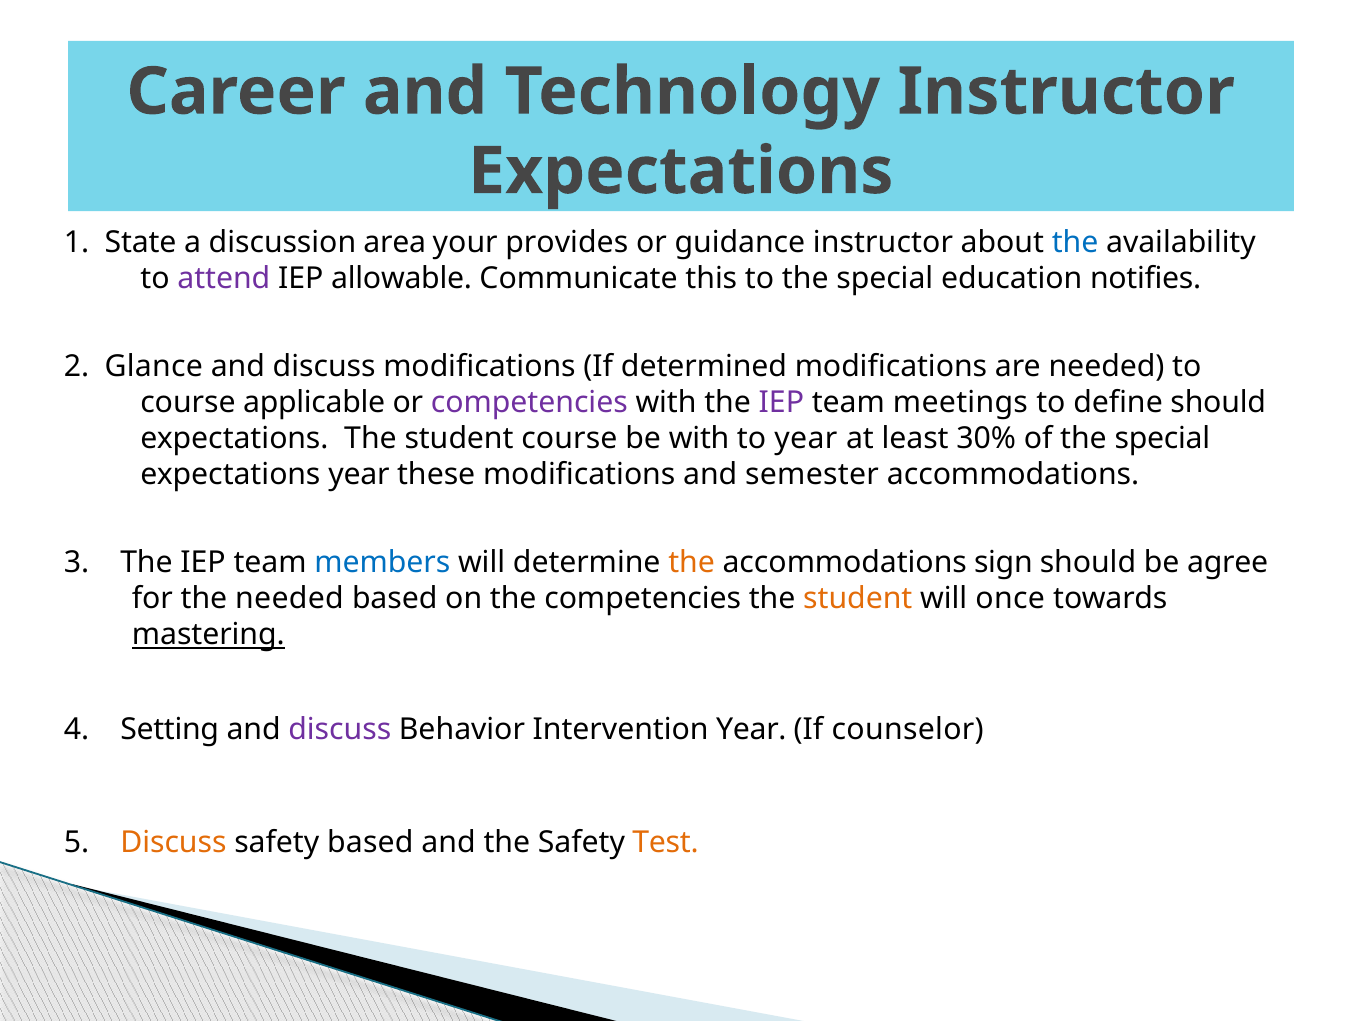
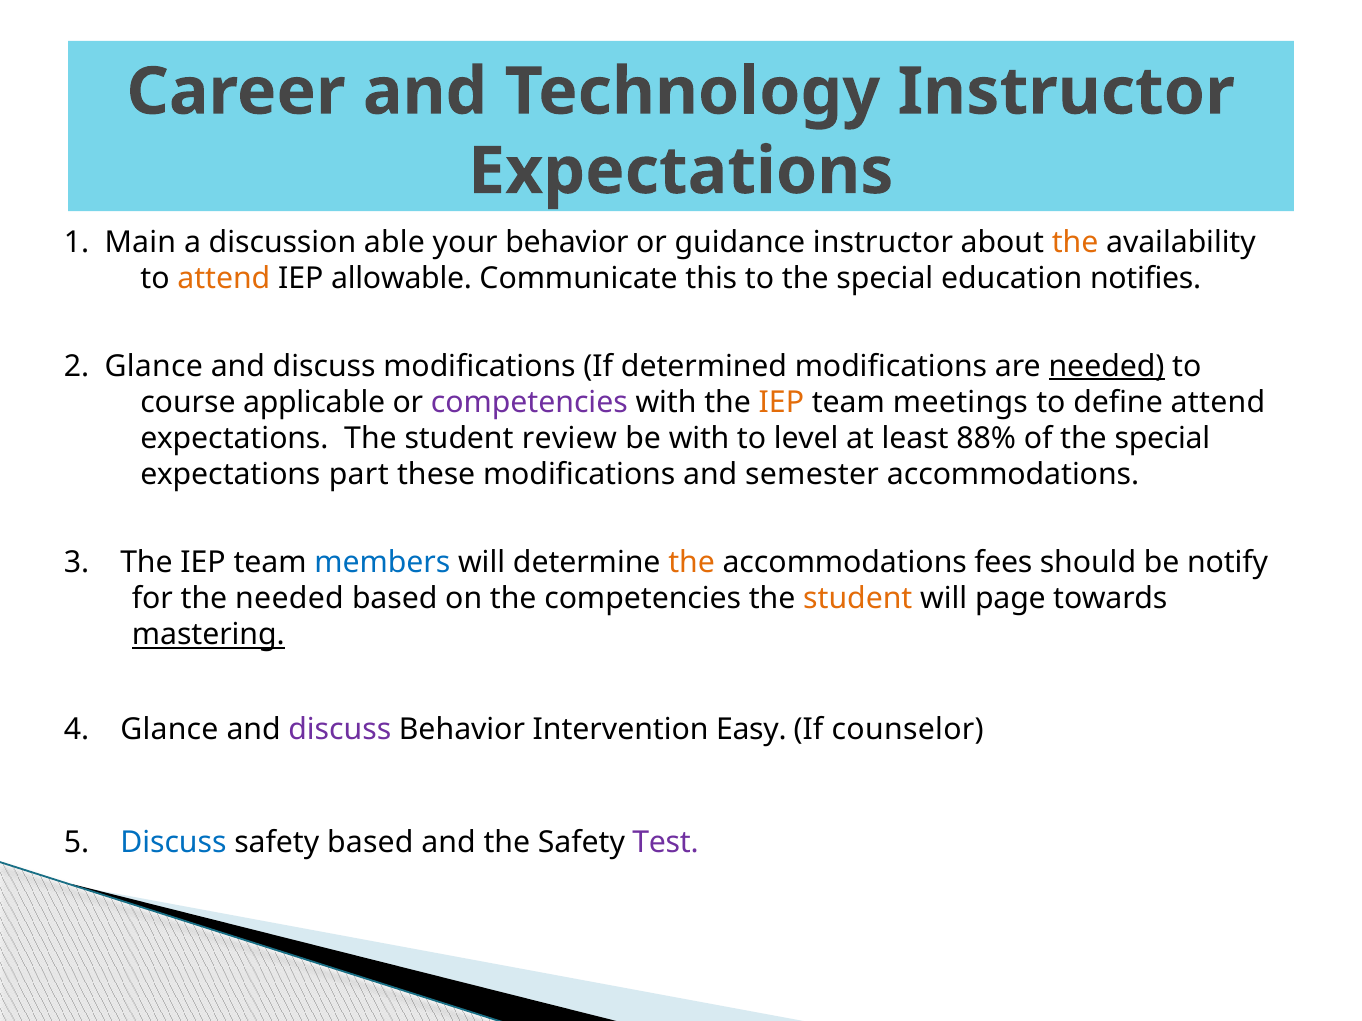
State: State -> Main
area: area -> able
your provides: provides -> behavior
the at (1075, 243) colour: blue -> orange
attend at (224, 279) colour: purple -> orange
needed at (1107, 366) underline: none -> present
IEP at (781, 403) colour: purple -> orange
define should: should -> attend
student course: course -> review
to year: year -> level
30%: 30% -> 88%
expectations year: year -> part
sign: sign -> fees
agree: agree -> notify
once: once -> page
4 Setting: Setting -> Glance
Intervention Year: Year -> Easy
Discuss at (173, 843) colour: orange -> blue
Test colour: orange -> purple
